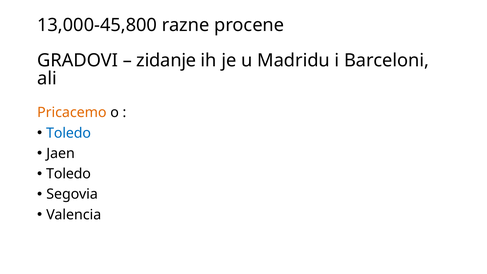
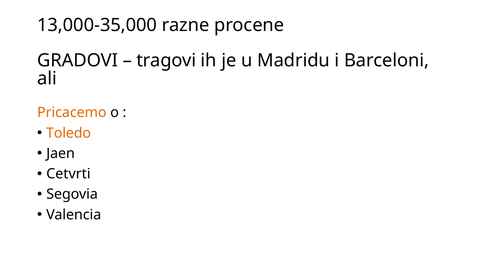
13,000-45,800: 13,000-45,800 -> 13,000-35,000
zidanje: zidanje -> tragovi
Toledo at (69, 133) colour: blue -> orange
Toledo at (69, 174): Toledo -> Cetvrti
